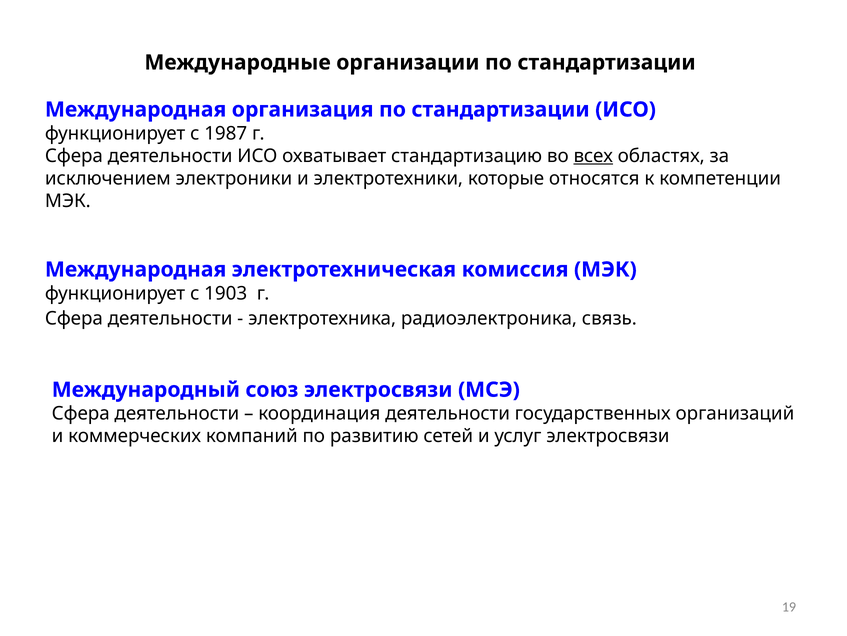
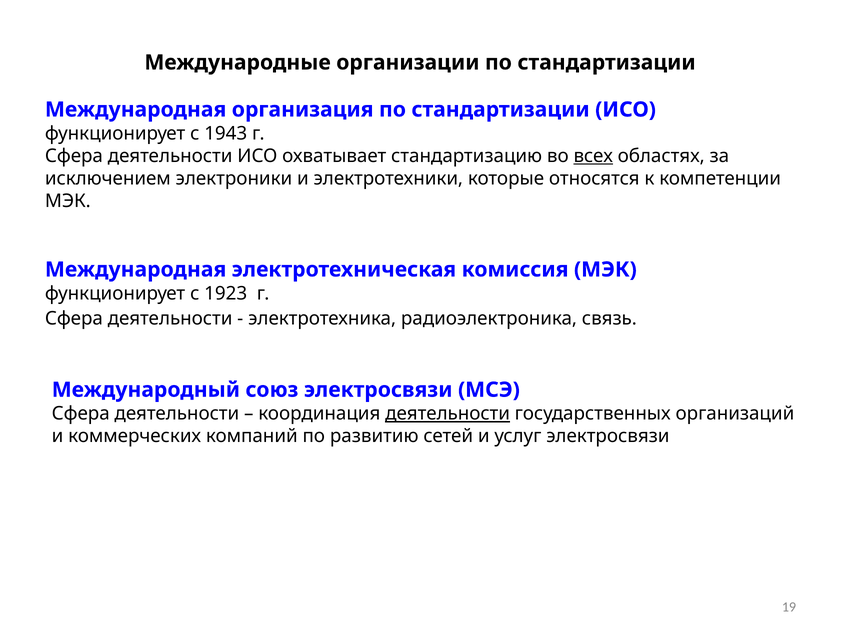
1987: 1987 -> 1943
1903: 1903 -> 1923
деятельности at (448, 413) underline: none -> present
